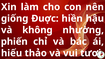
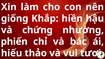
Đuợc: Đuợc -> Khắp
không: không -> chứng
